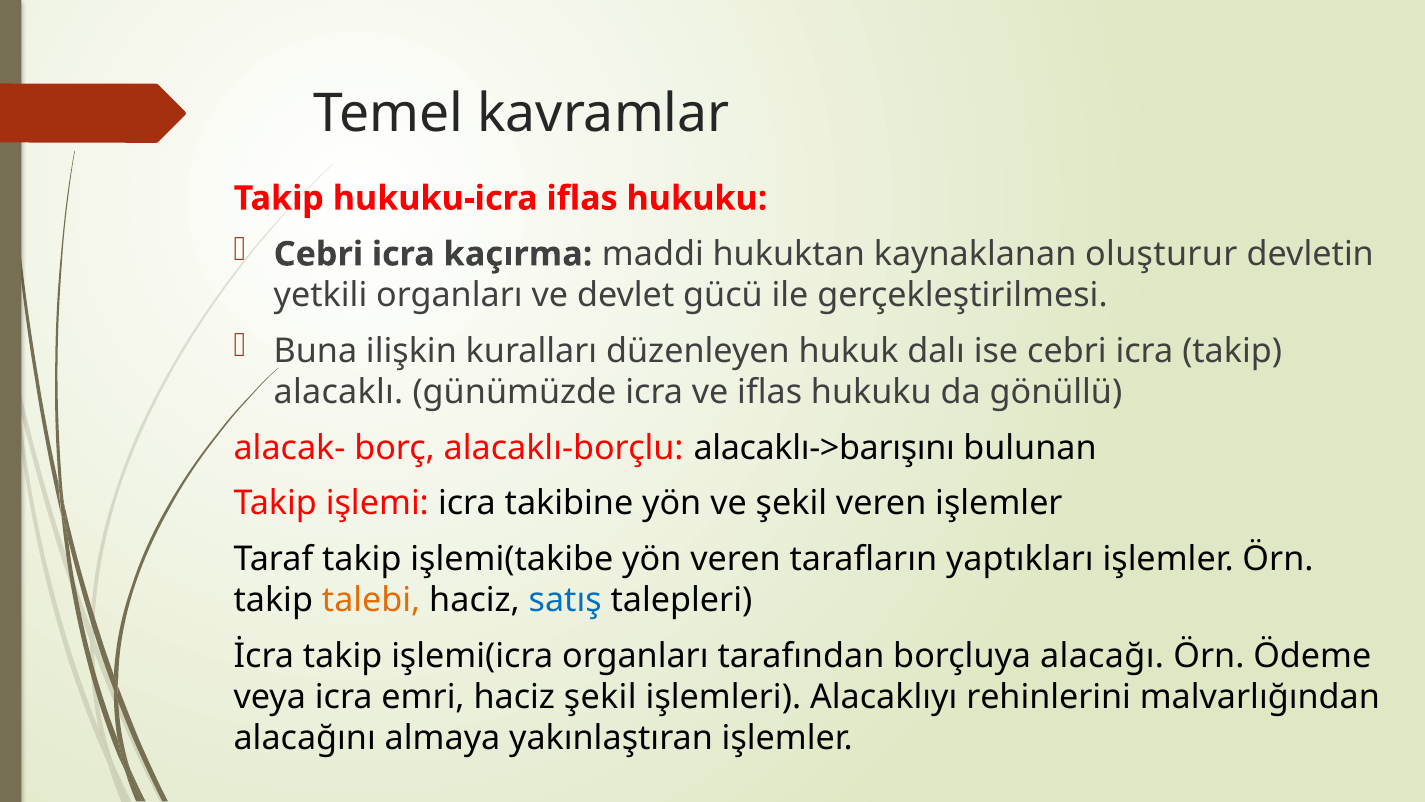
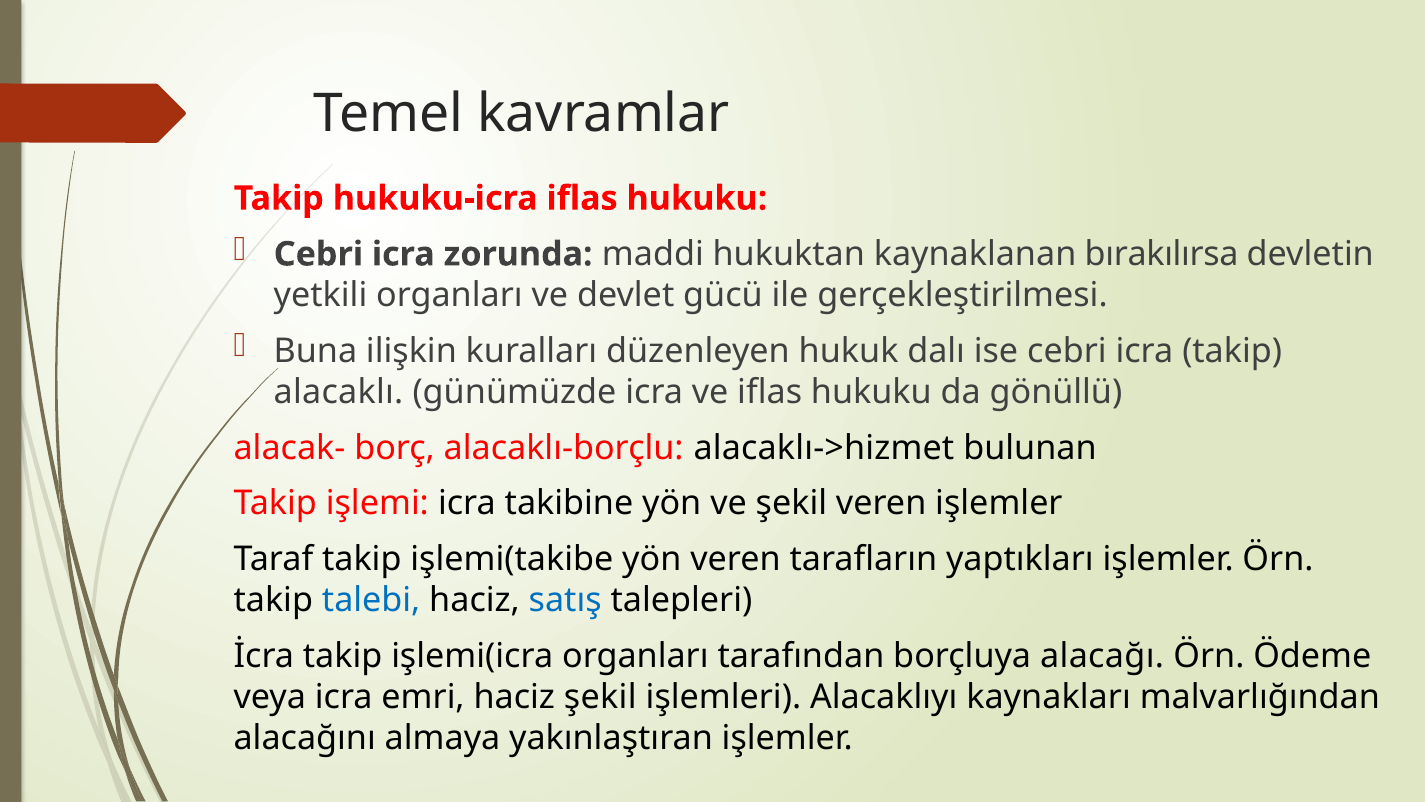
kaçırma: kaçırma -> zorunda
oluşturur: oluşturur -> bırakılırsa
alacaklı->barışını: alacaklı->barışını -> alacaklı->hizmet
talebi colour: orange -> blue
rehinlerini: rehinlerini -> kaynakları
